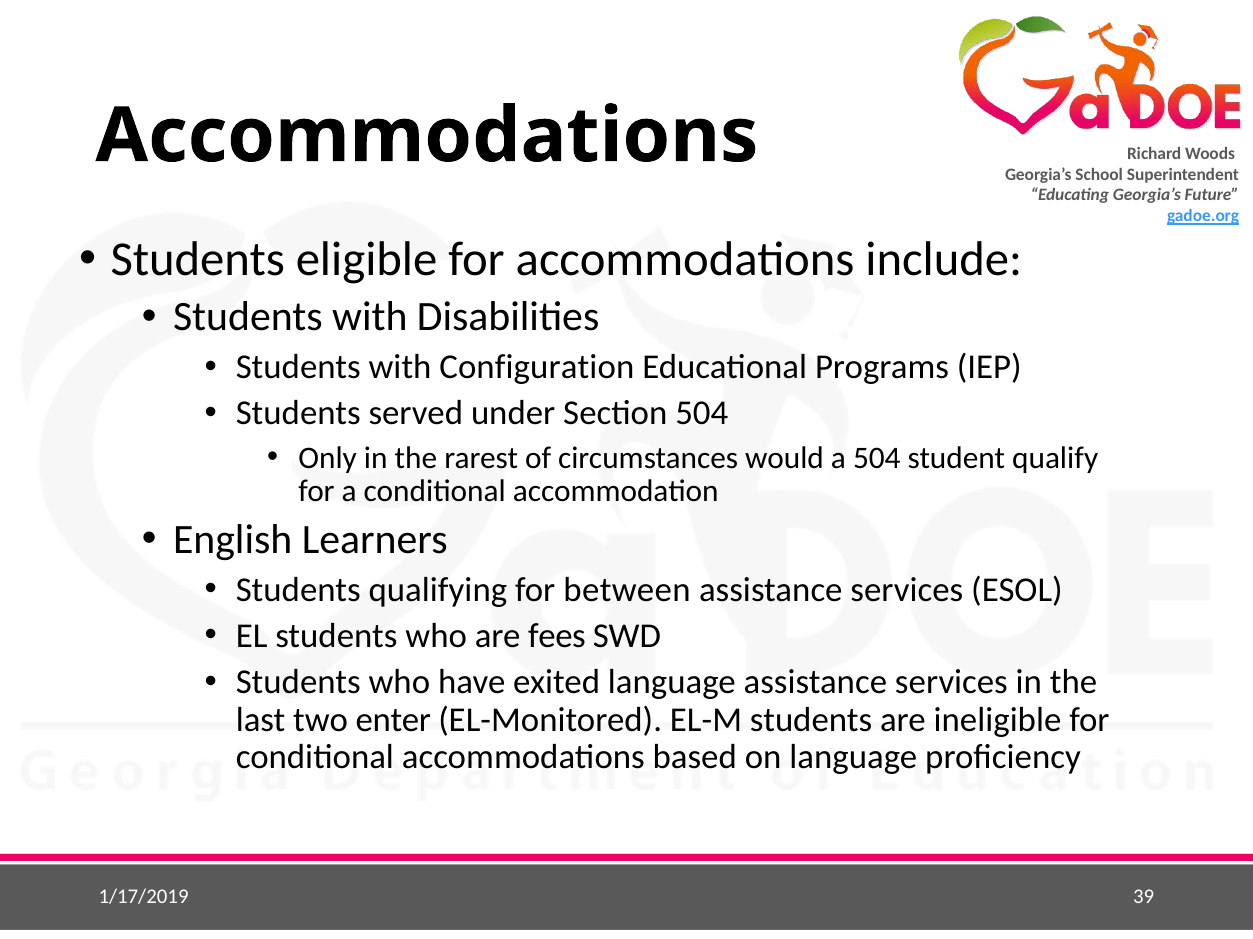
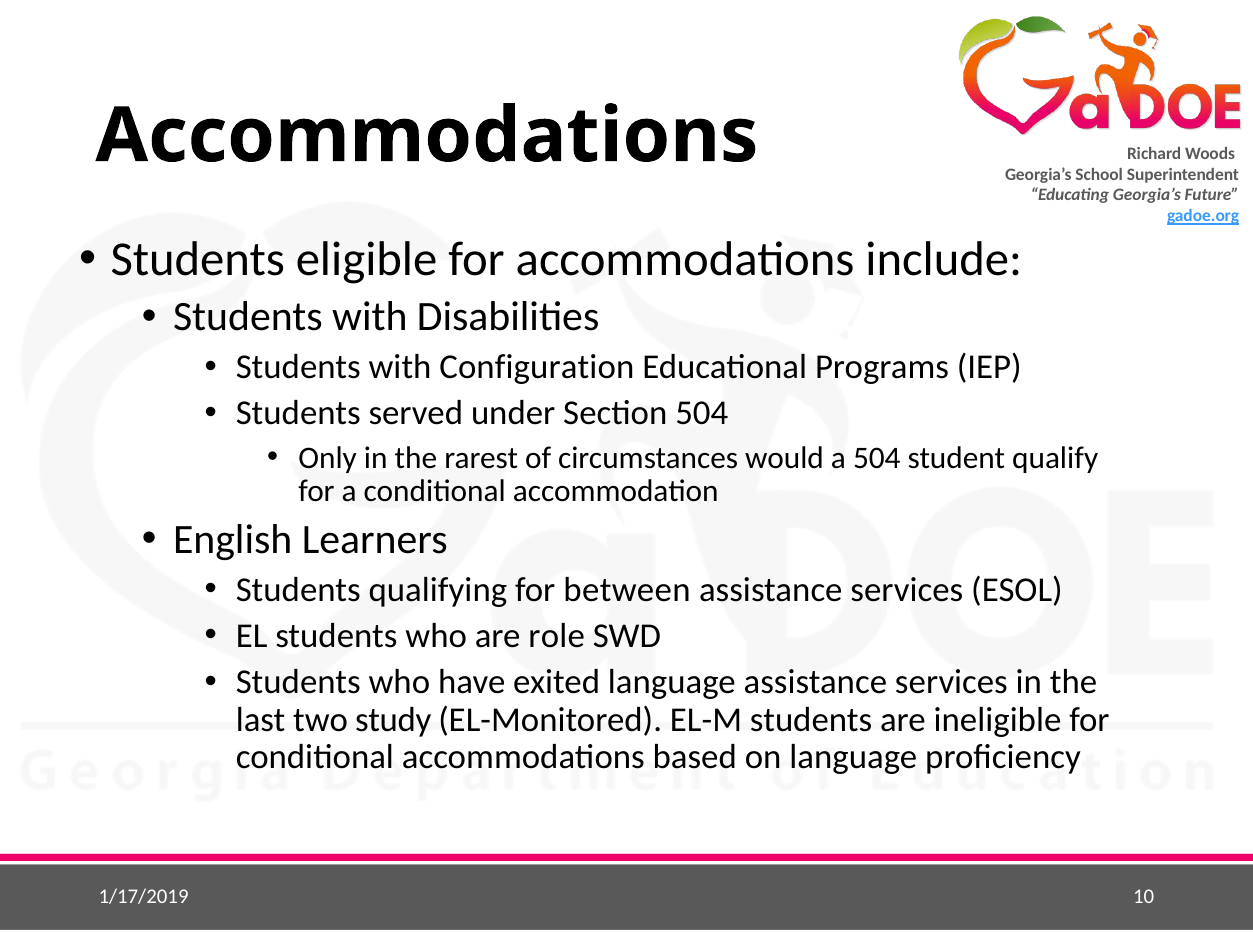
fees: fees -> role
enter: enter -> study
39: 39 -> 10
